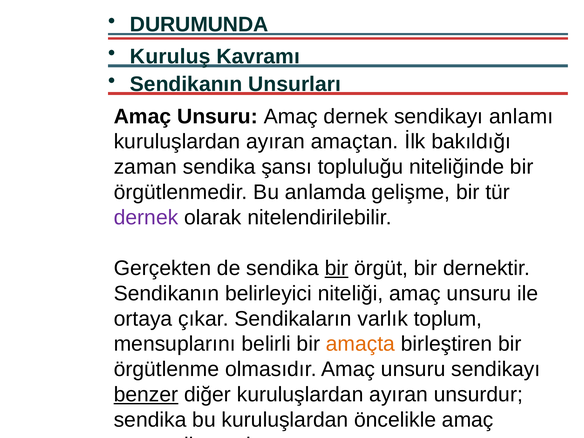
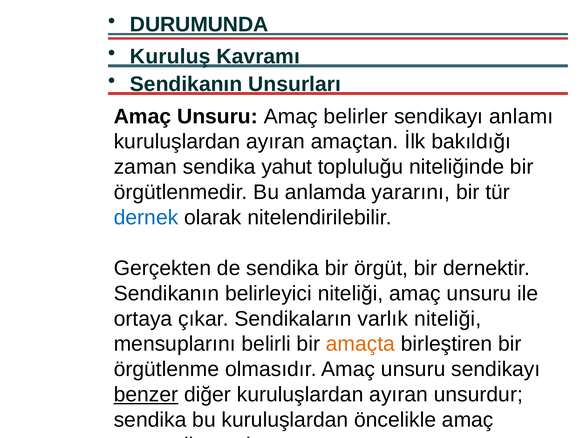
Amaç dernek: dernek -> belirler
şansı: şansı -> yahut
gelişme: gelişme -> yararını
dernek at (146, 218) colour: purple -> blue
bir at (337, 268) underline: present -> none
varlık toplum: toplum -> niteliği
